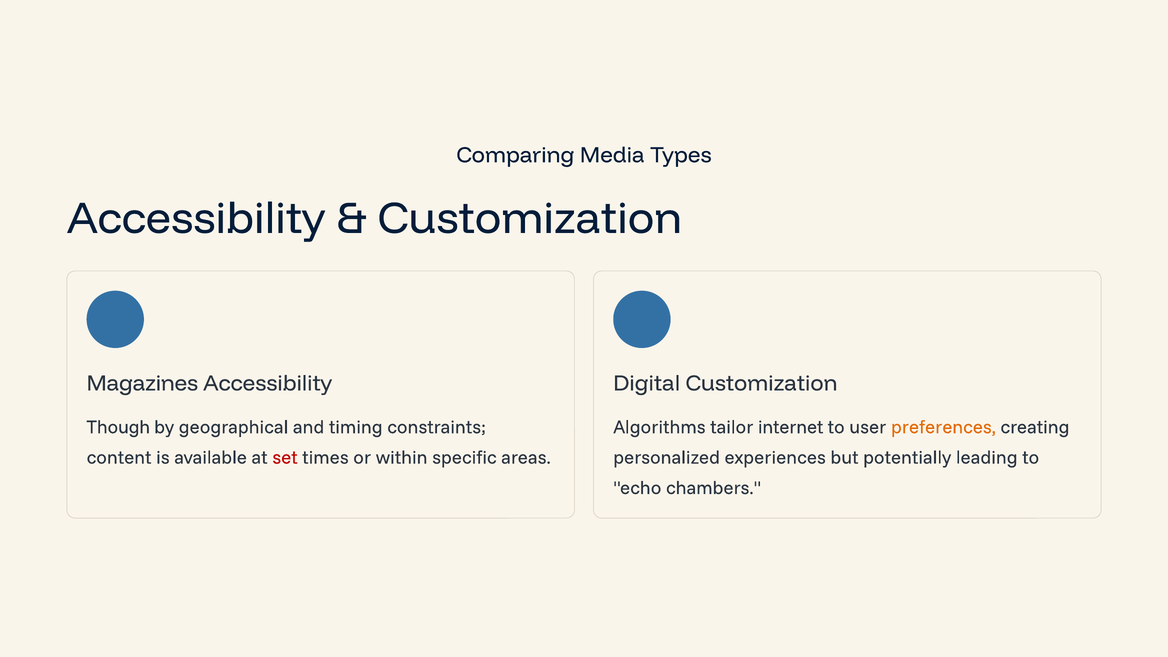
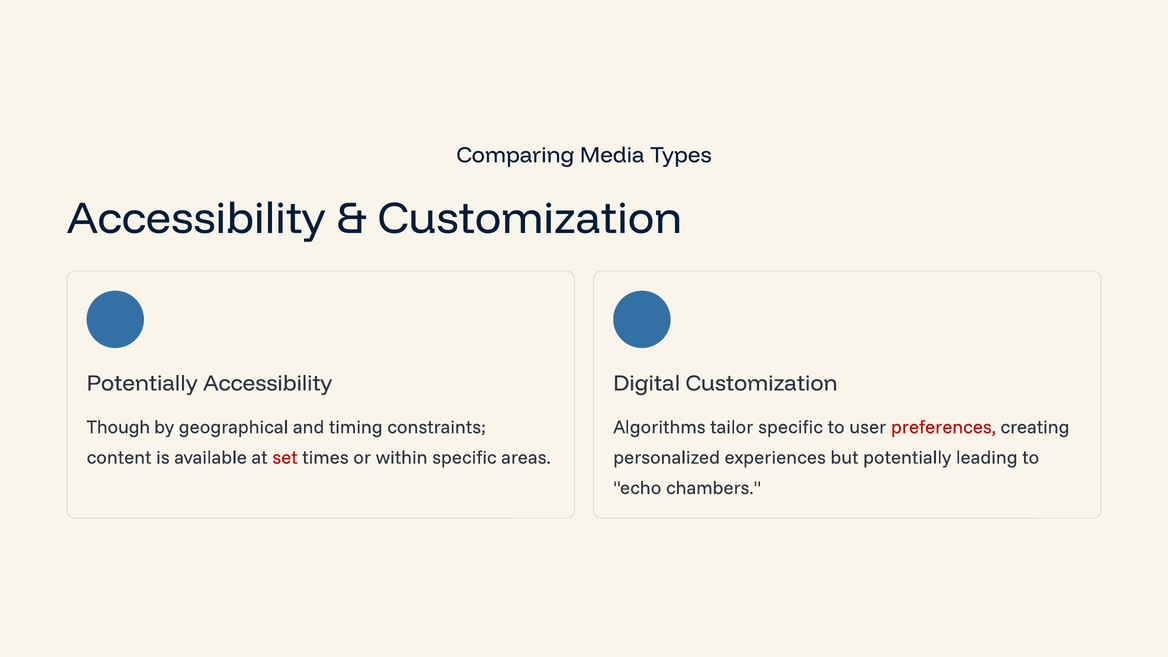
Magazines at (142, 383): Magazines -> Potentially
tailor internet: internet -> specific
preferences colour: orange -> red
